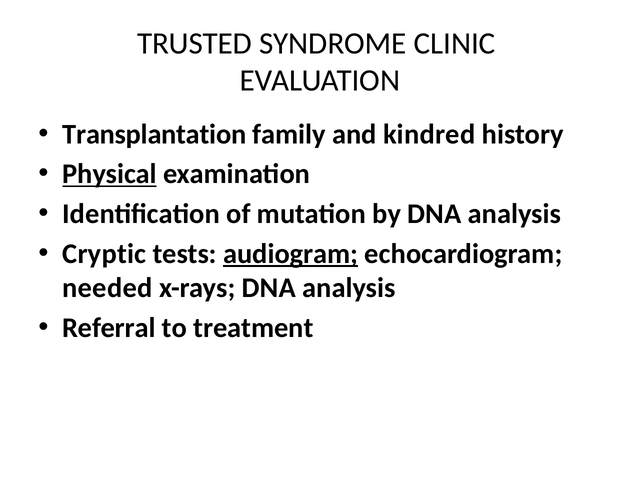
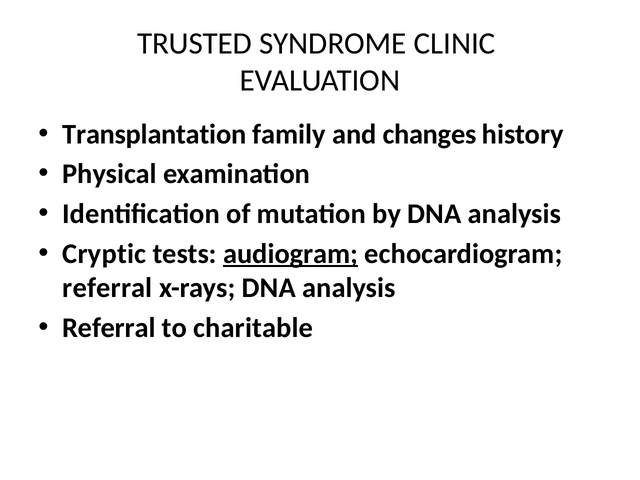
kindred: kindred -> changes
Physical underline: present -> none
needed at (107, 288): needed -> referral
treatment: treatment -> charitable
